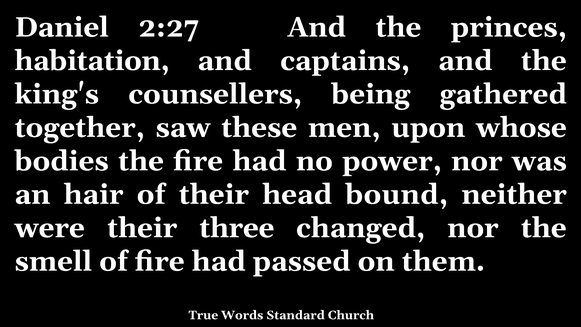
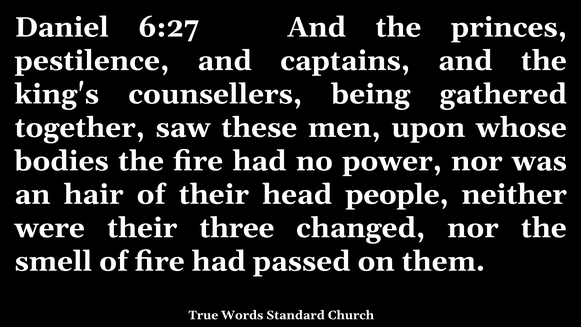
2:27: 2:27 -> 6:27
habitation: habitation -> pestilence
bound: bound -> people
